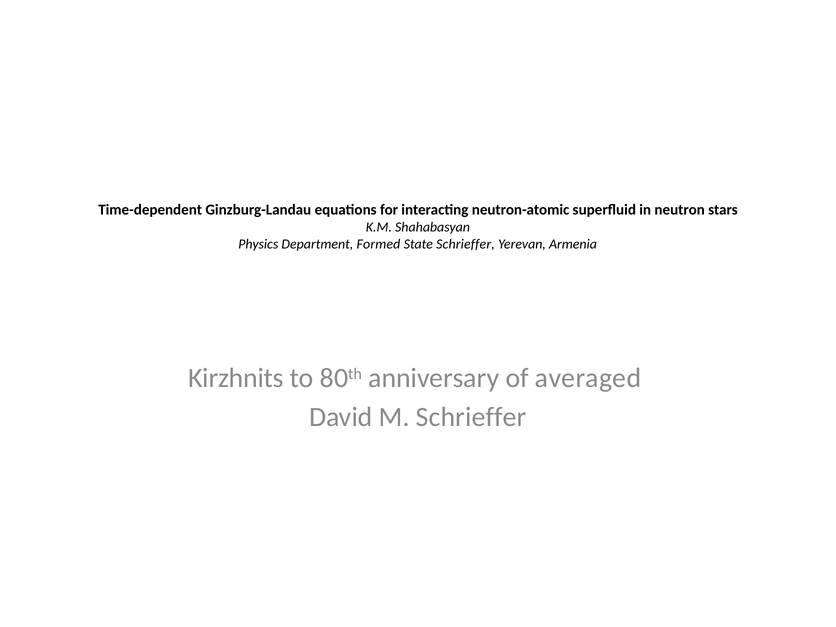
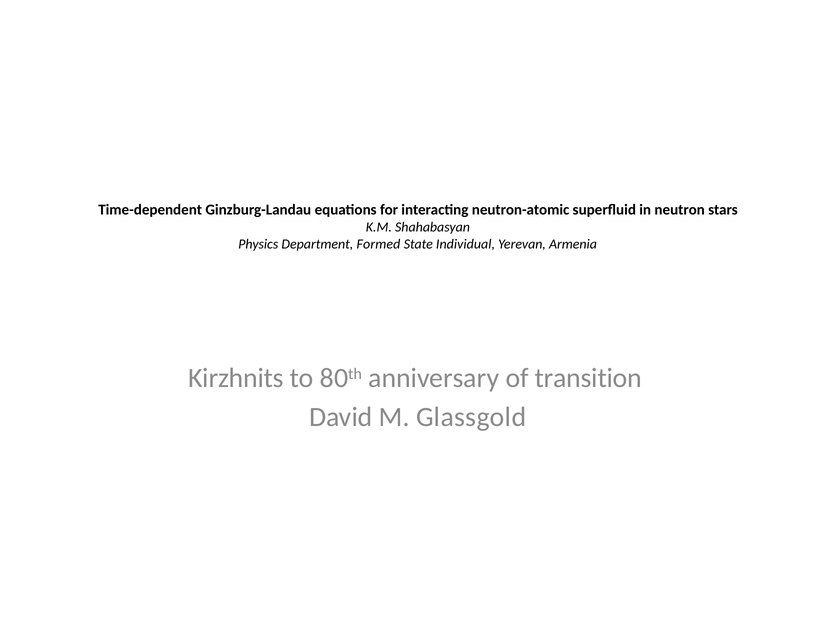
State Schrieffer: Schrieffer -> Individual
averaged: averaged -> transition
M Schrieffer: Schrieffer -> Glassgold
